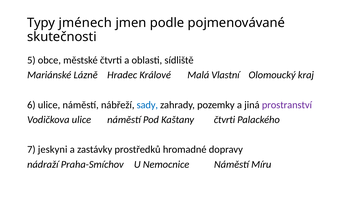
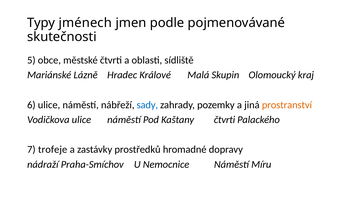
Vlastní: Vlastní -> Skupin
prostranství colour: purple -> orange
jeskyni: jeskyni -> trofeje
